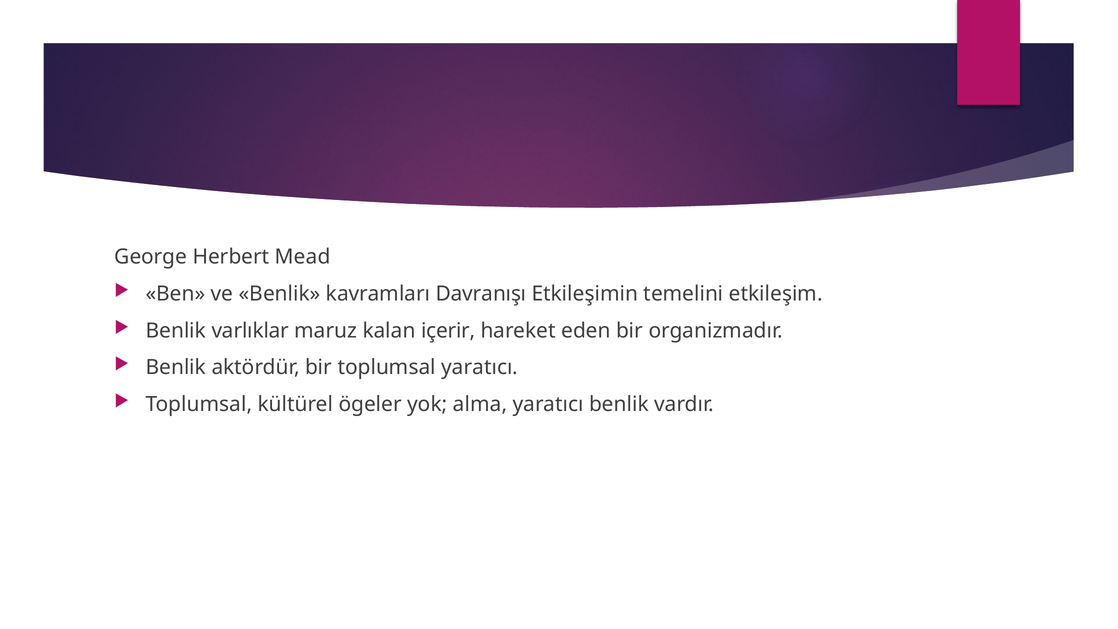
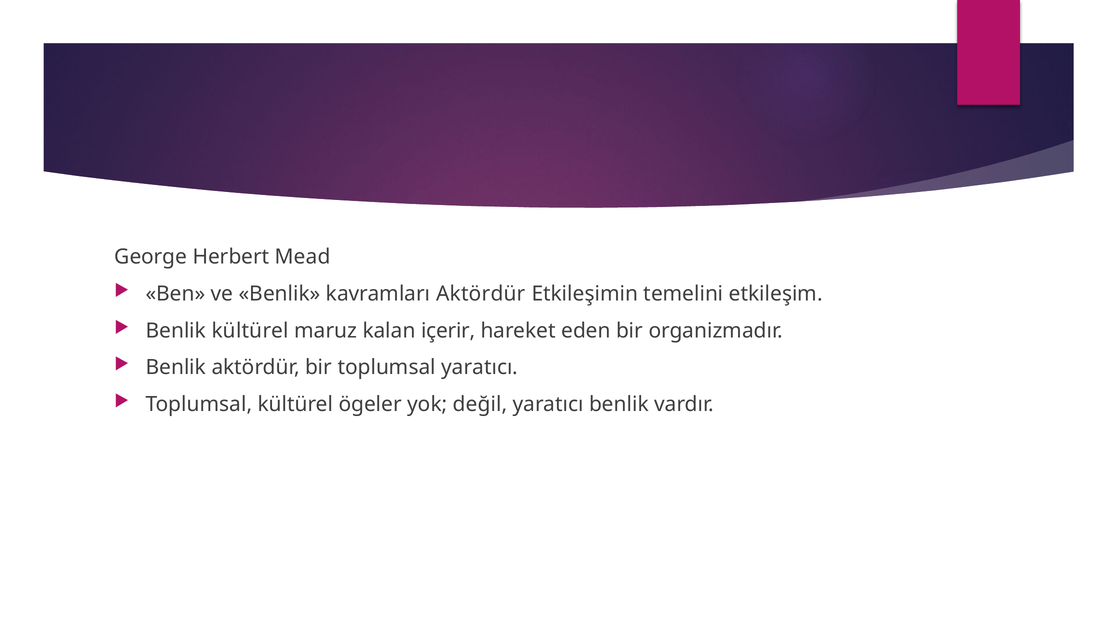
kavramları Davranışı: Davranışı -> Aktördür
Benlik varlıklar: varlıklar -> kültürel
alma: alma -> değil
